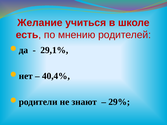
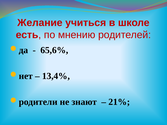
29,1%: 29,1% -> 65,6%
40,4%: 40,4% -> 13,4%
29%: 29% -> 21%
